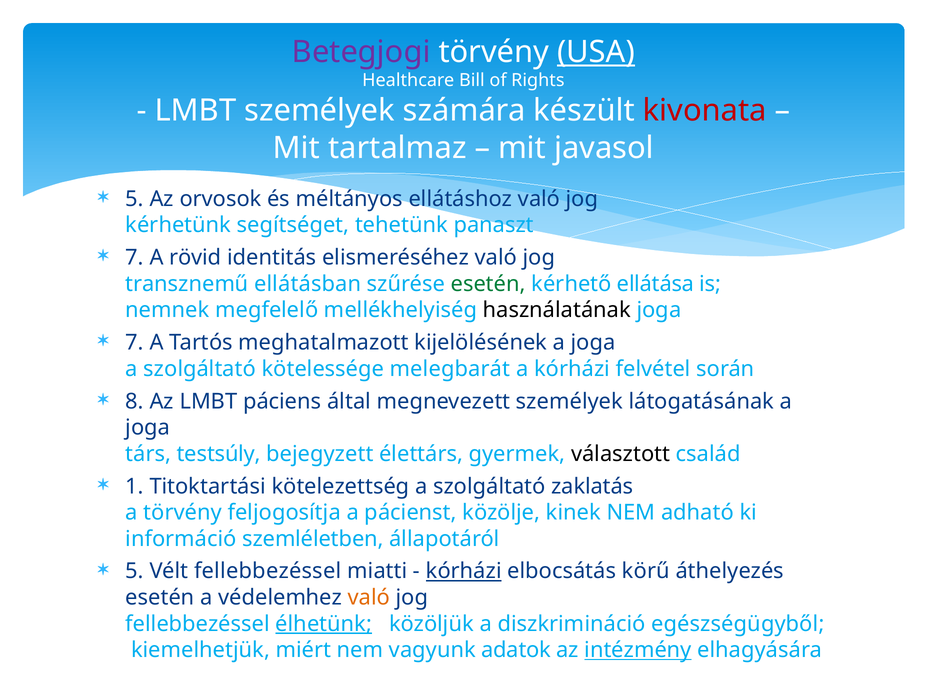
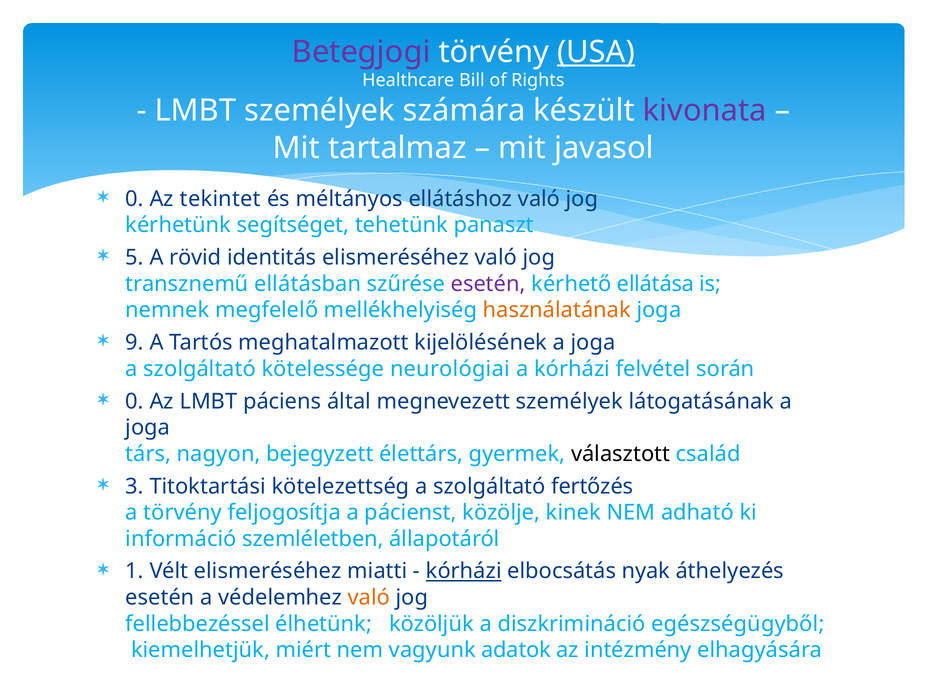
kivonata colour: red -> purple
5 at (135, 199): 5 -> 0
orvosok: orvosok -> tekintet
7 at (135, 258): 7 -> 5
esetén at (488, 284) colour: green -> purple
használatának colour: black -> orange
7 at (135, 343): 7 -> 9
melegbarát: melegbarát -> neurológiai
8 at (135, 401): 8 -> 0
testsúly: testsúly -> nagyon
1: 1 -> 3
zaklatás: zaklatás -> fertőzés
5 at (135, 571): 5 -> 1
Vélt fellebbezéssel: fellebbezéssel -> elismeréséhez
körű: körű -> nyak
élhetünk underline: present -> none
intézmény underline: present -> none
